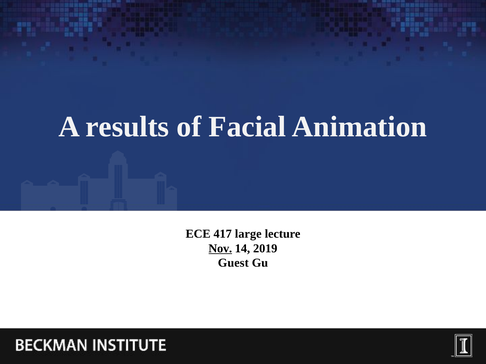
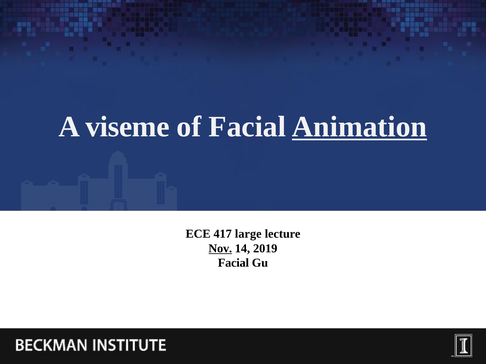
results: results -> viseme
Animation underline: none -> present
Guest at (233, 263): Guest -> Facial
